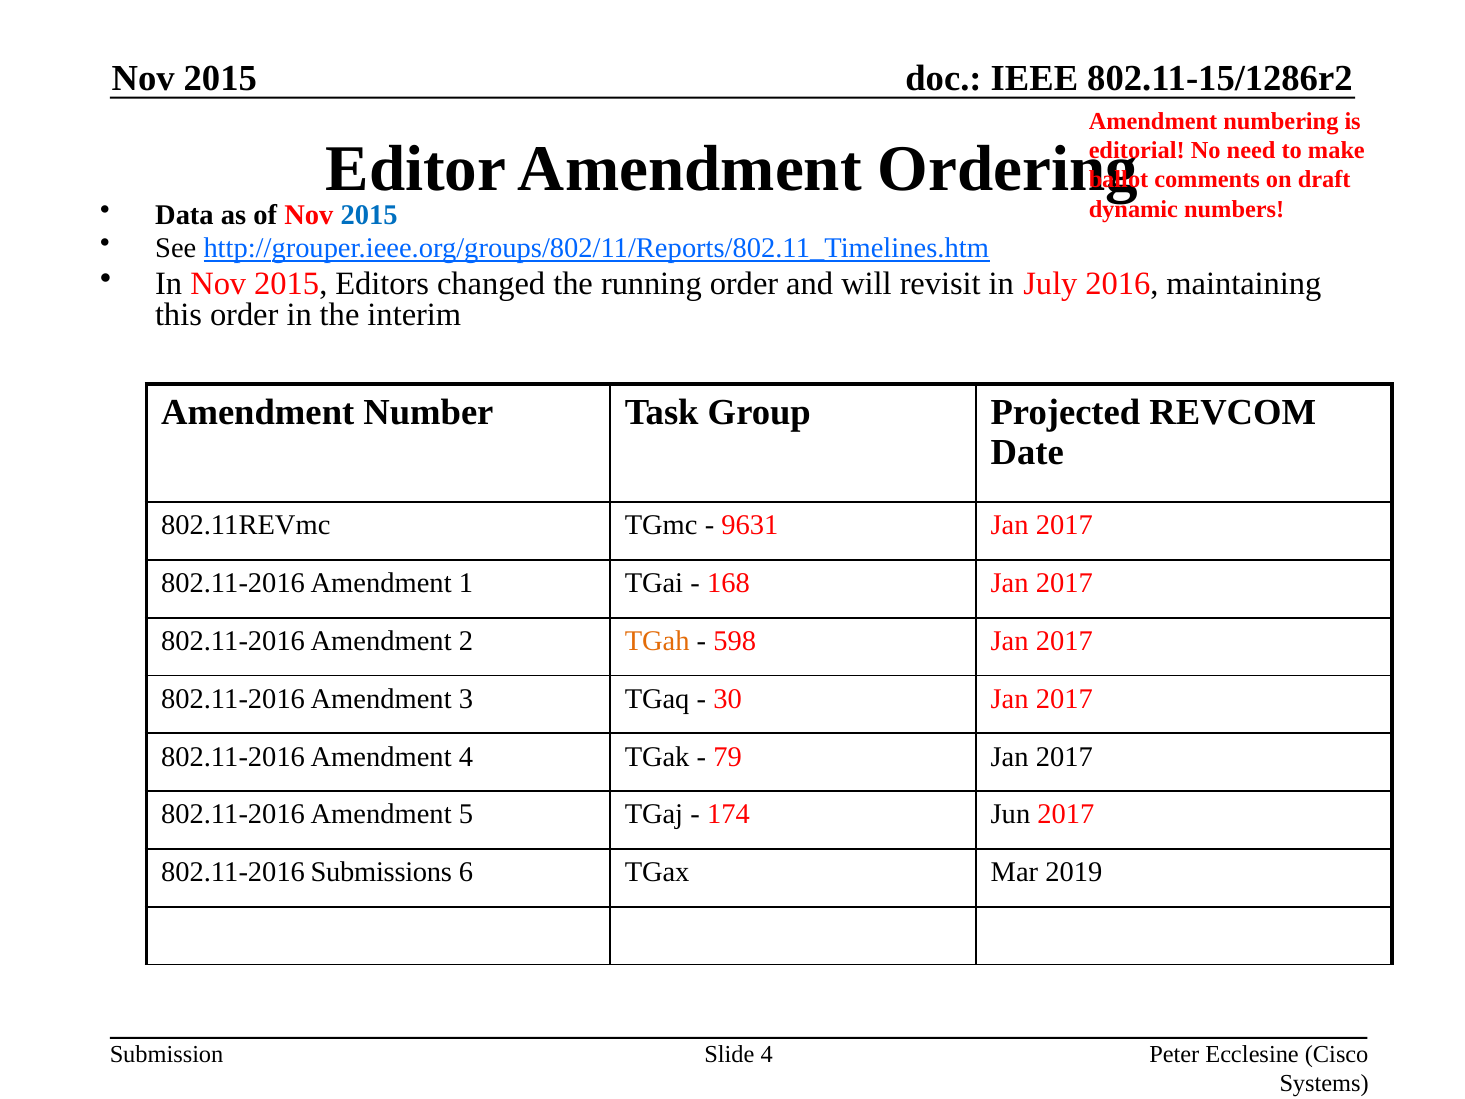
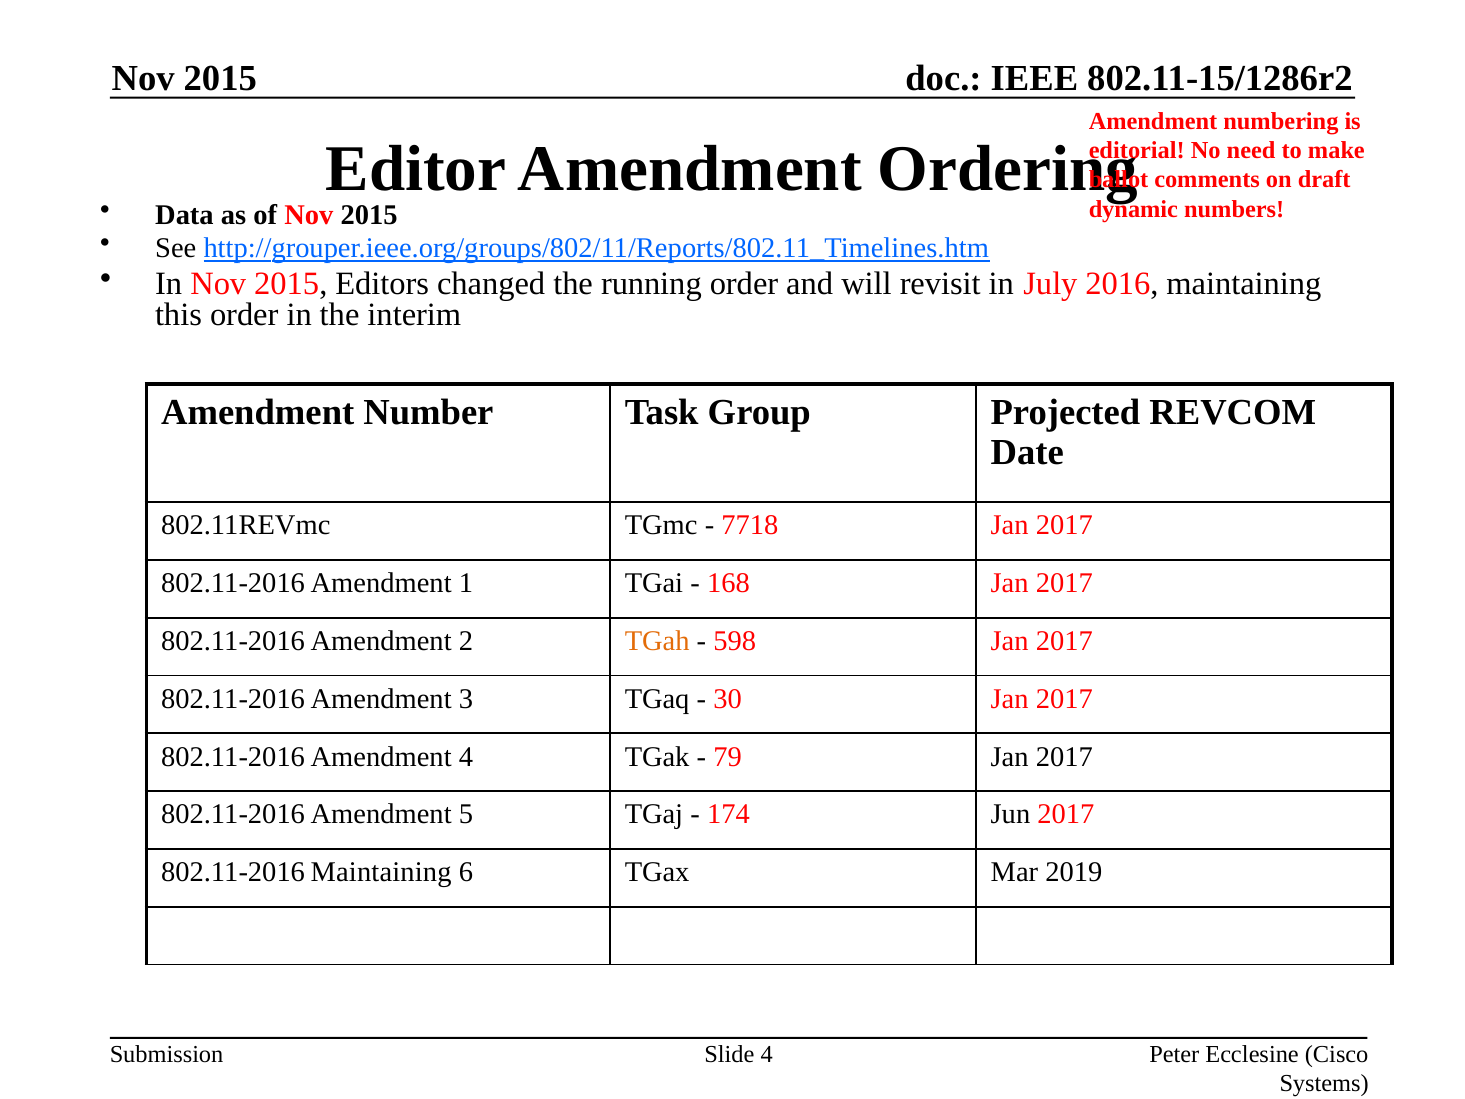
2015 at (369, 215) colour: blue -> black
9631: 9631 -> 7718
802.11-2016 Submissions: Submissions -> Maintaining
